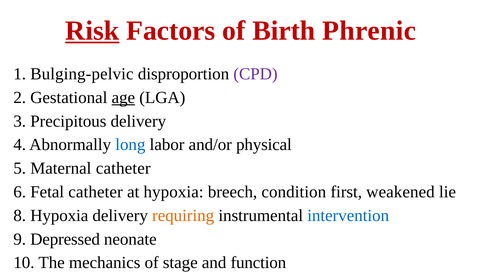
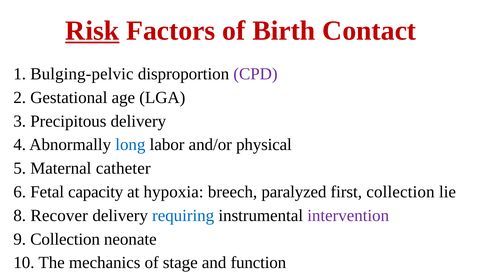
Phrenic: Phrenic -> Contact
age underline: present -> none
Fetal catheter: catheter -> capacity
condition: condition -> paralyzed
first weakened: weakened -> collection
8 Hypoxia: Hypoxia -> Recover
requiring colour: orange -> blue
intervention colour: blue -> purple
9 Depressed: Depressed -> Collection
